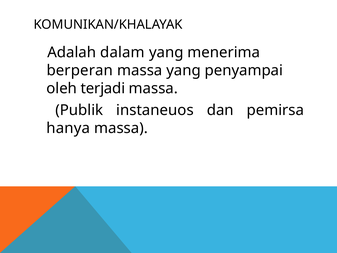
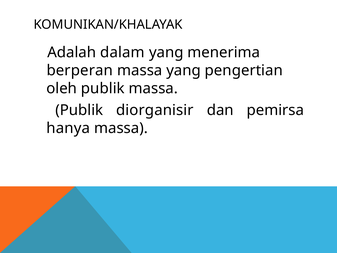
penyampai: penyampai -> pengertian
oleh terjadi: terjadi -> publik
instaneuos: instaneuos -> diorganisir
